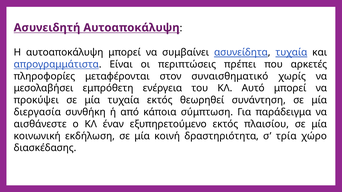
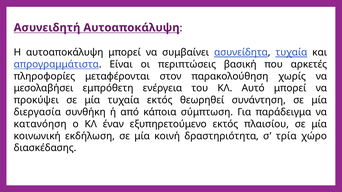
πρέπει: πρέπει -> βασική
συναισθηματικό: συναισθηματικό -> παρακολούθηση
αισθάνεστε: αισθάνεστε -> κατανόηση
